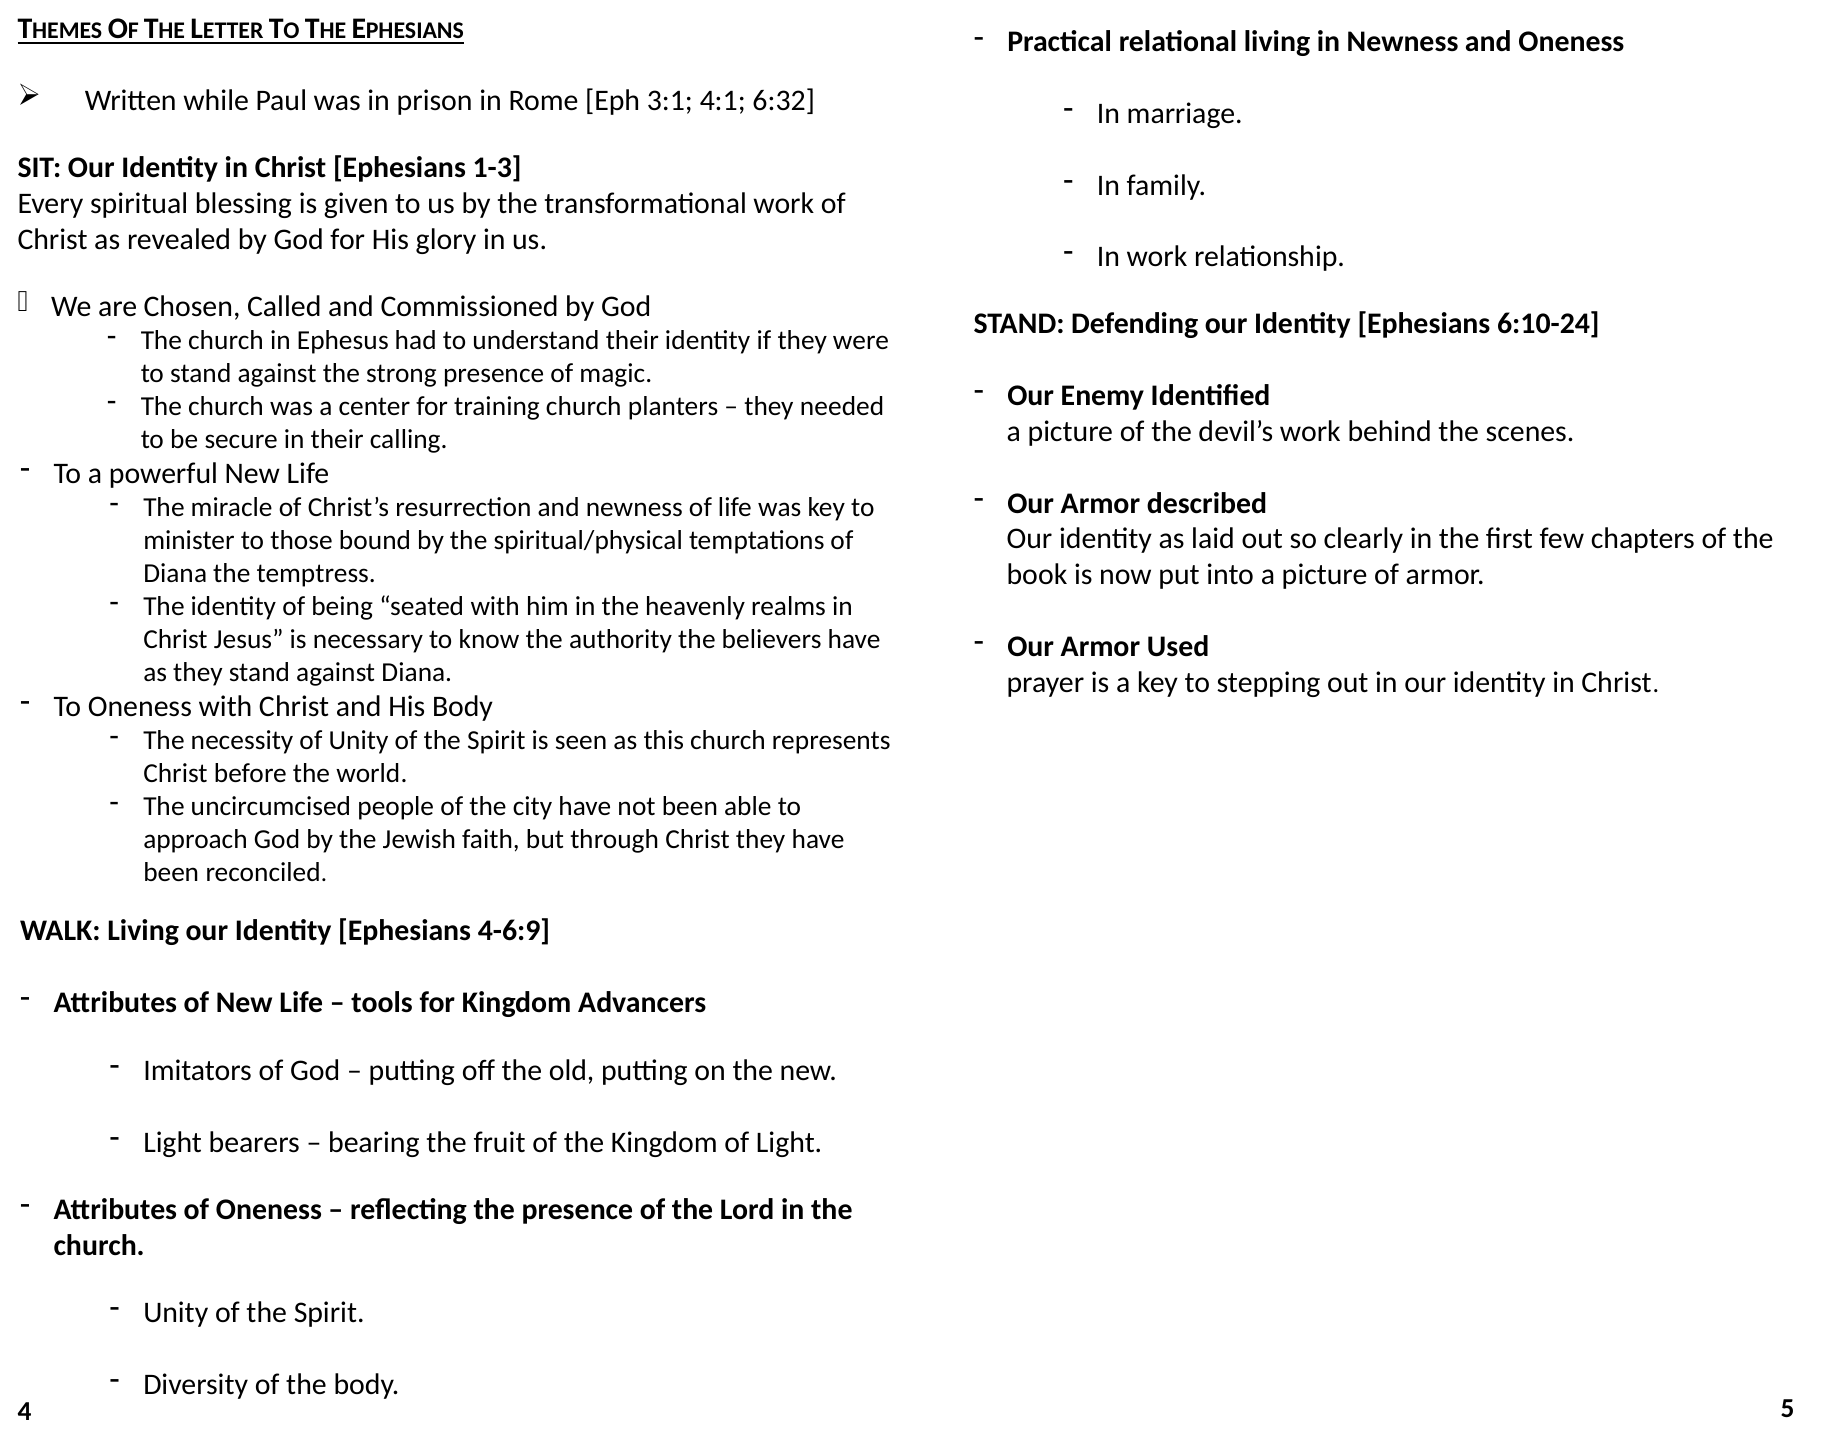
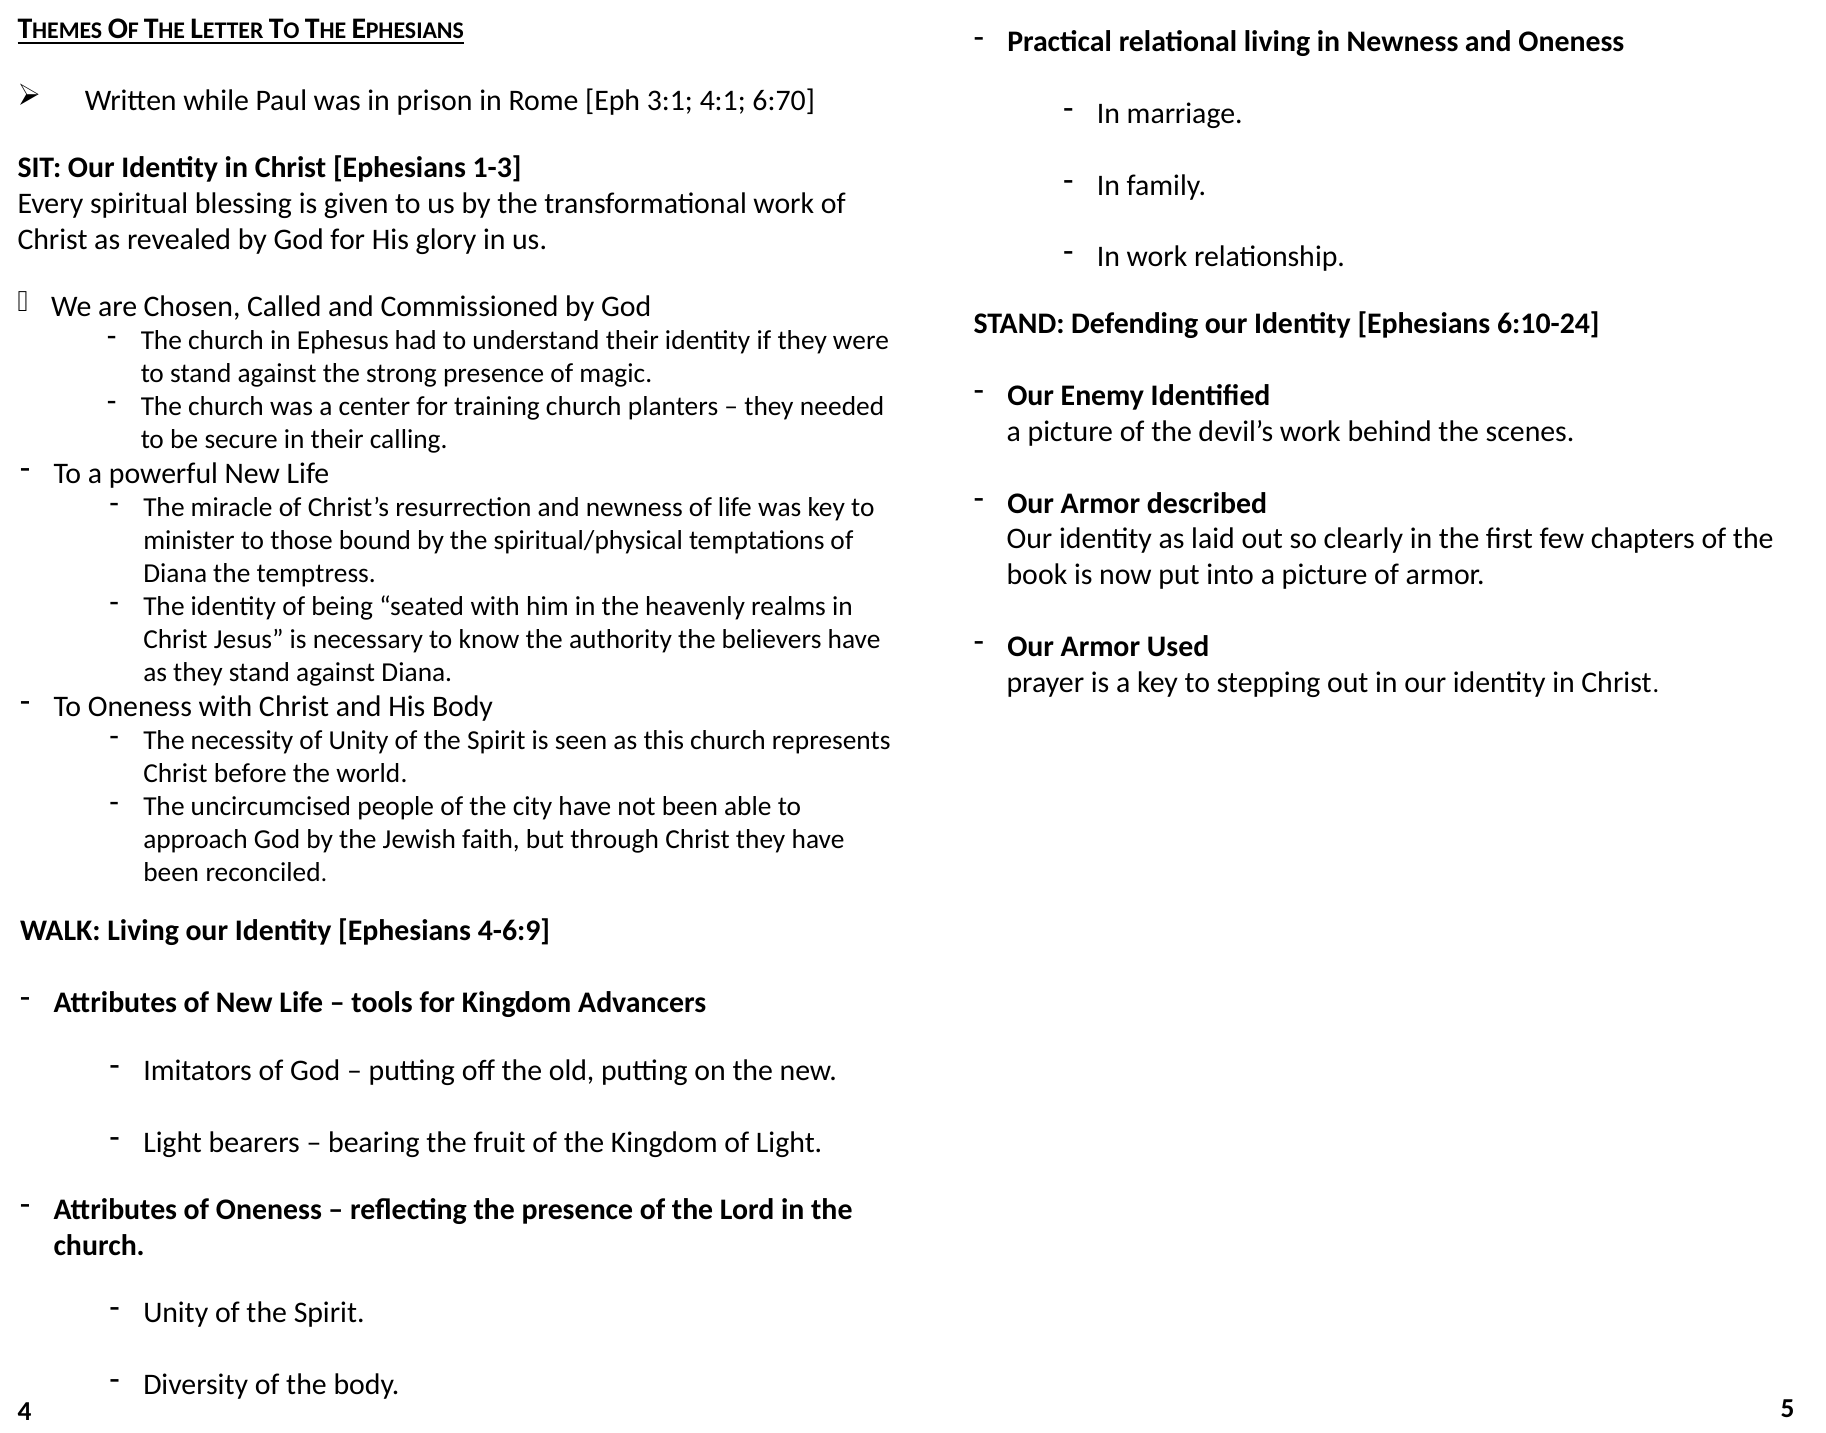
6:32: 6:32 -> 6:70
